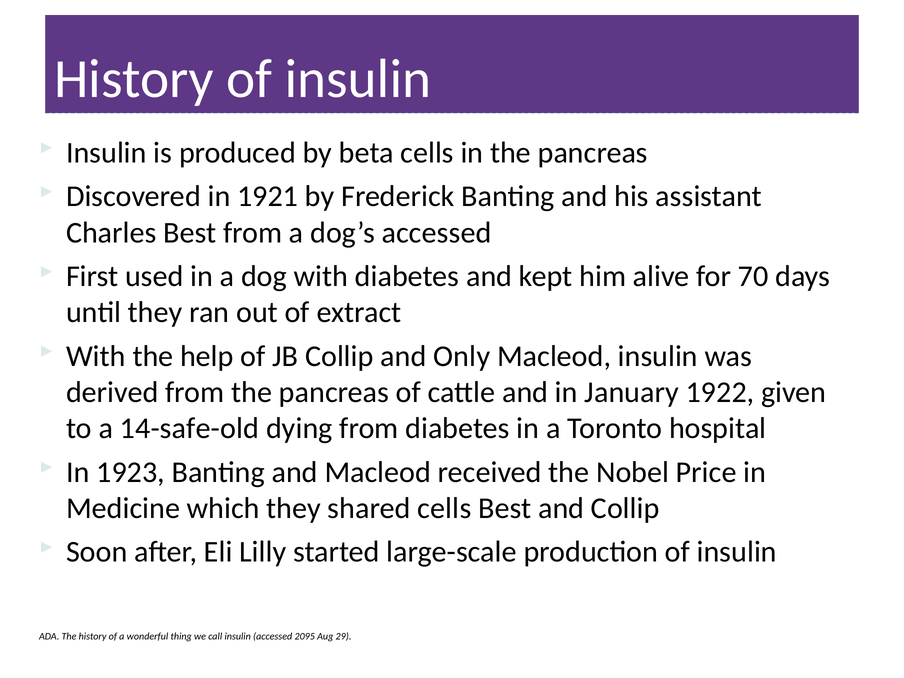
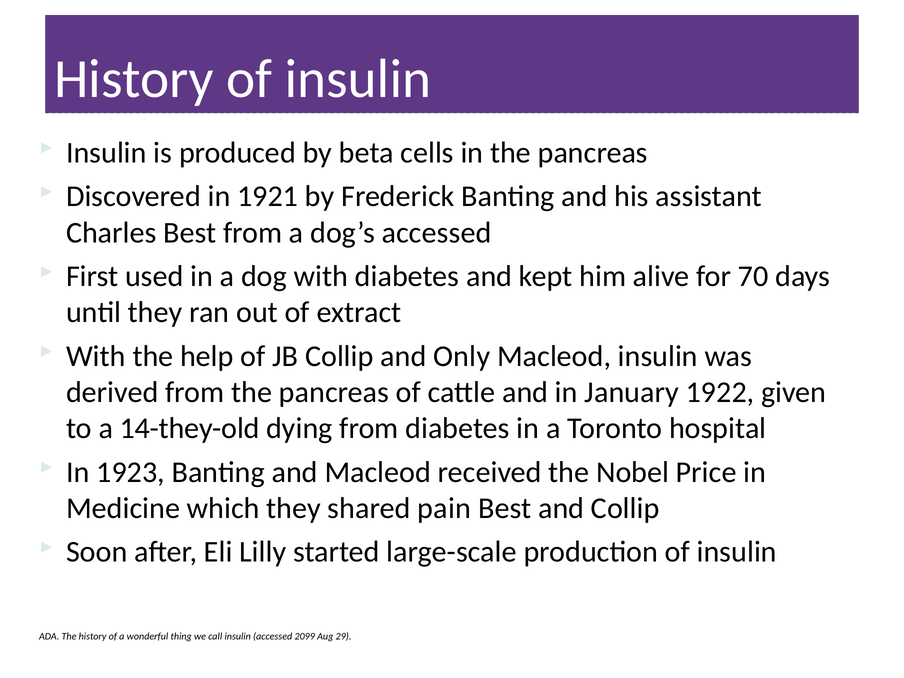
14-safe-old: 14-safe-old -> 14-they-old
shared cells: cells -> pain
2095: 2095 -> 2099
